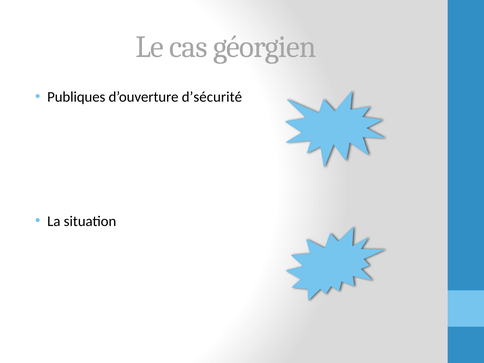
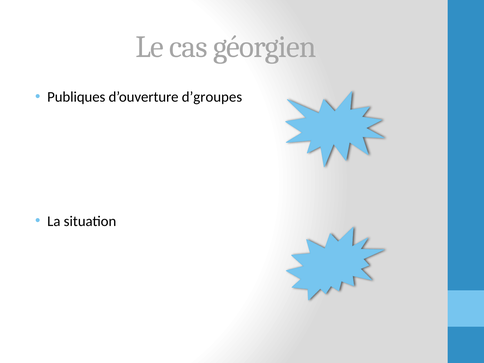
d’sécurité: d’sécurité -> d’groupes
